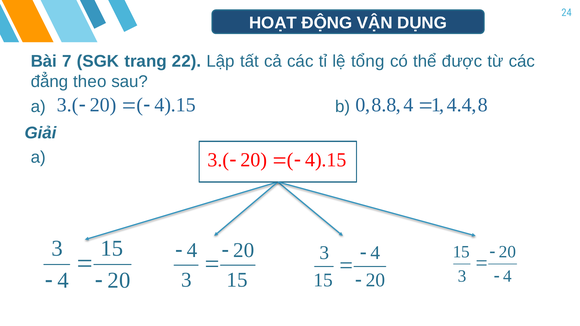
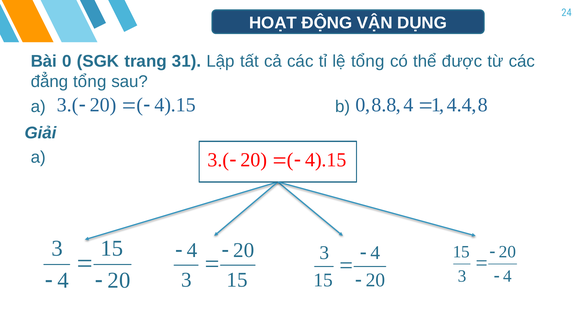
7: 7 -> 0
22: 22 -> 31
đẳng theo: theo -> tổng
